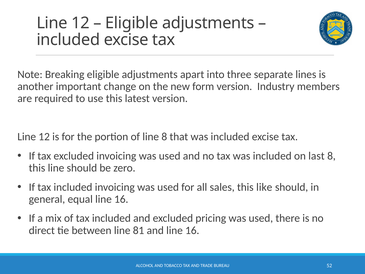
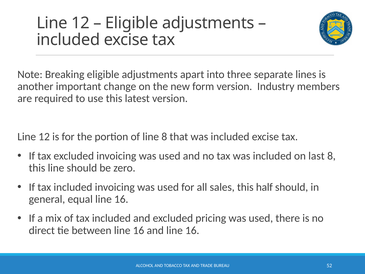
like: like -> half
between line 81: 81 -> 16
